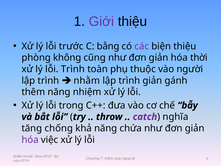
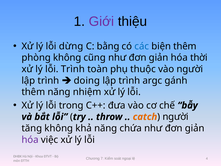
trước: trước -> dừng
các colour: purple -> blue
biện thiệu: thiệu -> thêm
nhằm: nhằm -> doing
trình giản: giản -> argc
catch colour: purple -> orange
nghĩa at (175, 117): nghĩa -> người
tăng chống: chống -> không
